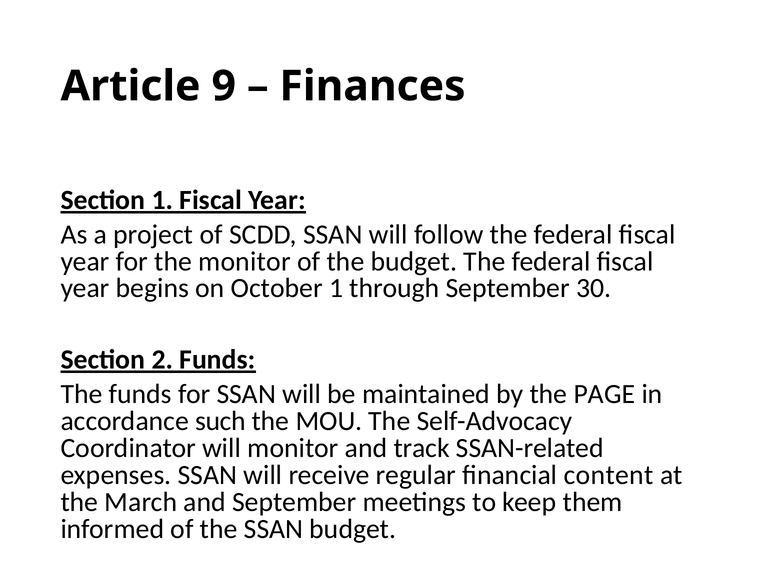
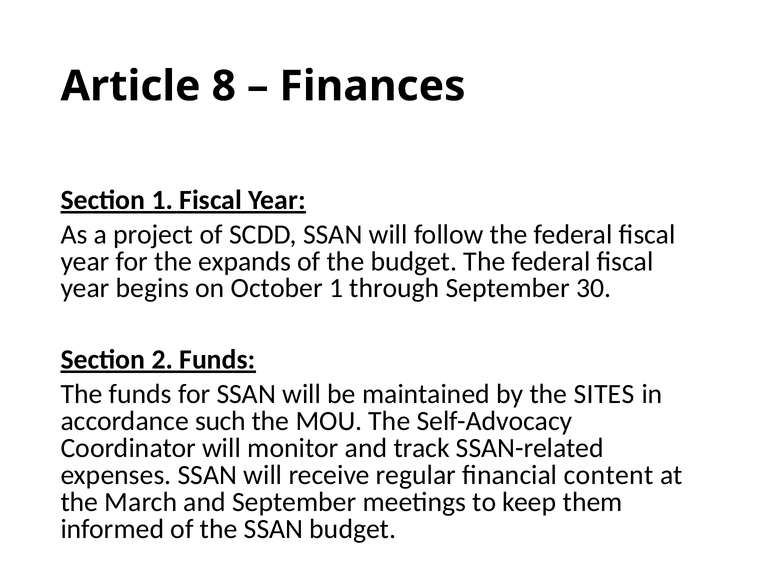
9: 9 -> 8
the monitor: monitor -> expands
PAGE: PAGE -> SITES
